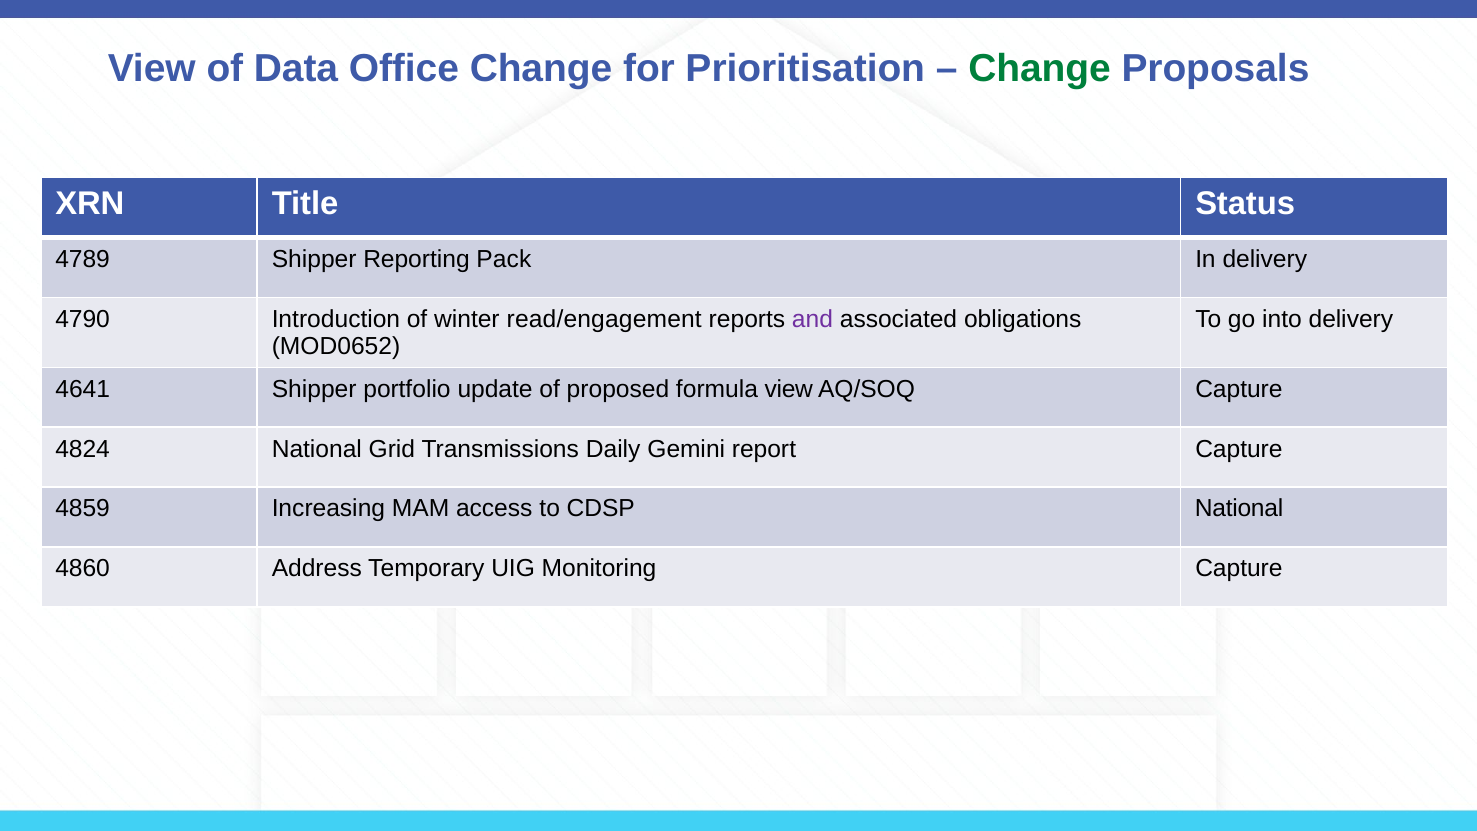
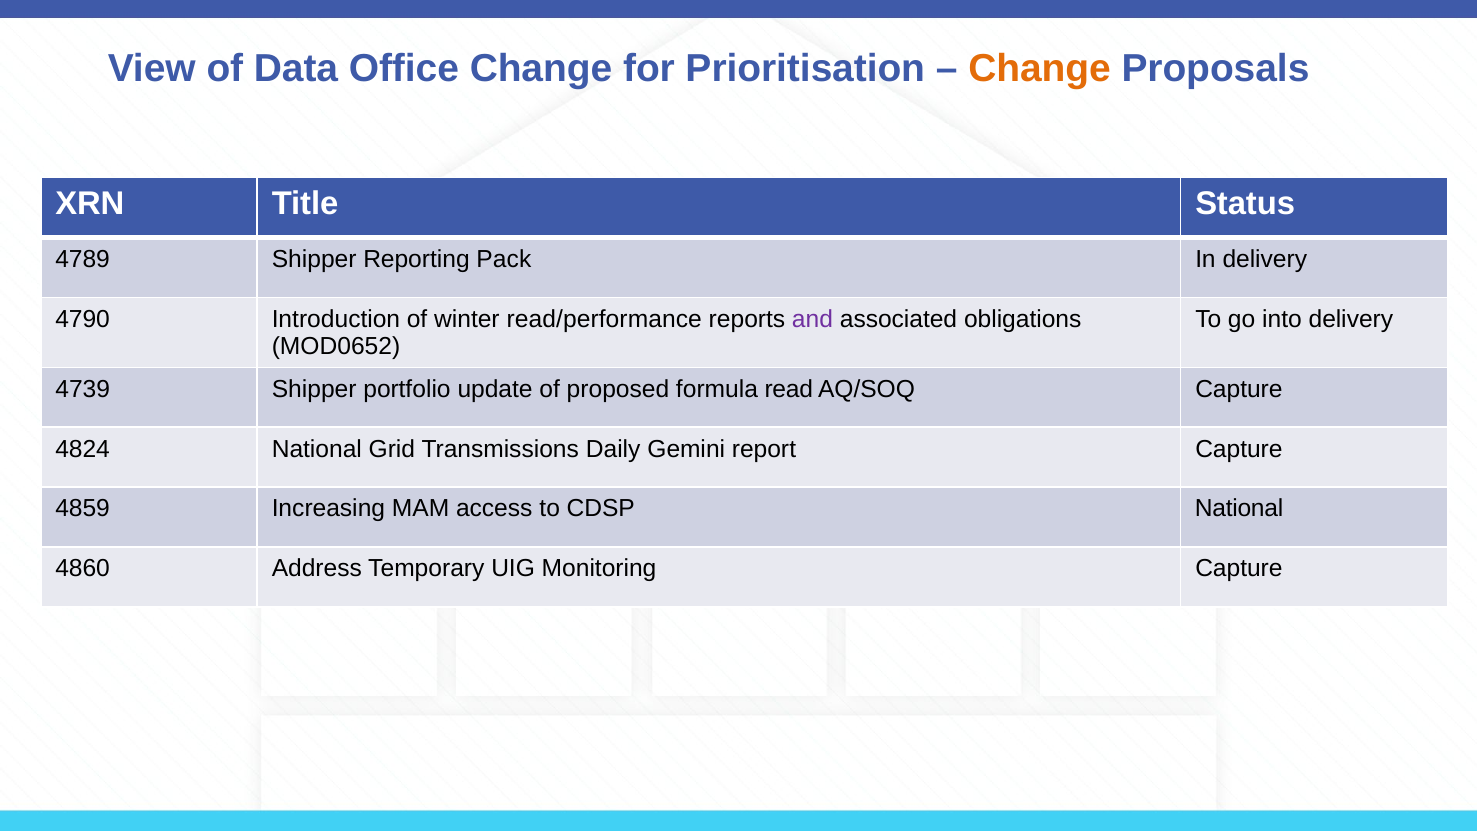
Change at (1040, 68) colour: green -> orange
read/engagement: read/engagement -> read/performance
4641: 4641 -> 4739
formula view: view -> read
